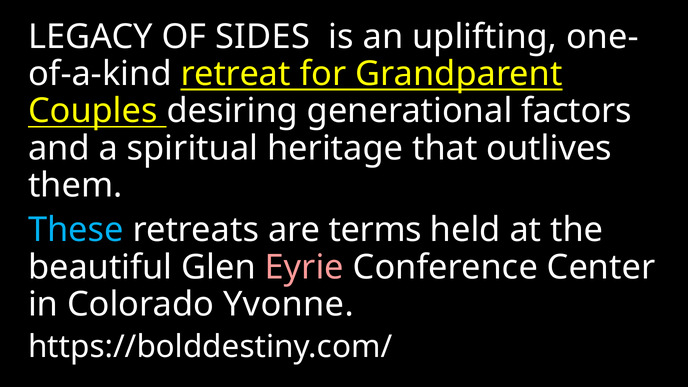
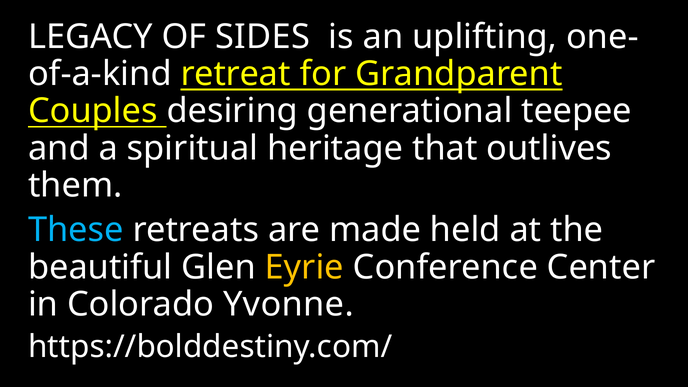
factors: factors -> teepee
terms: terms -> made
Eyrie colour: pink -> yellow
